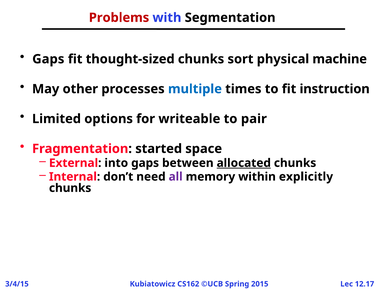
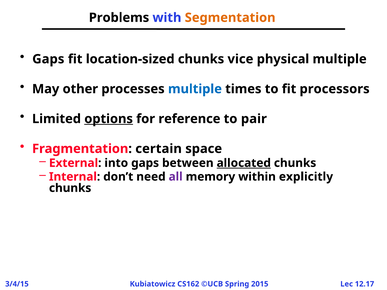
Problems colour: red -> black
Segmentation colour: black -> orange
thought-sized: thought-sized -> location-sized
sort: sort -> vice
physical machine: machine -> multiple
instruction: instruction -> processors
options underline: none -> present
writeable: writeable -> reference
started: started -> certain
